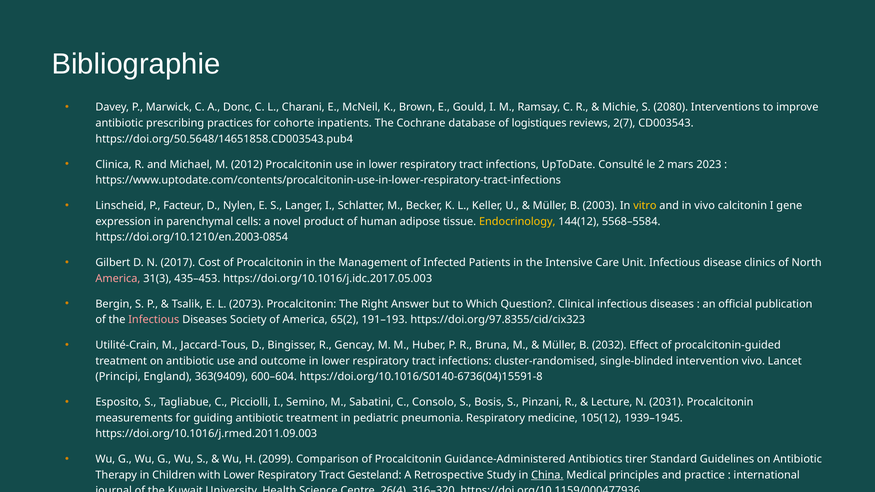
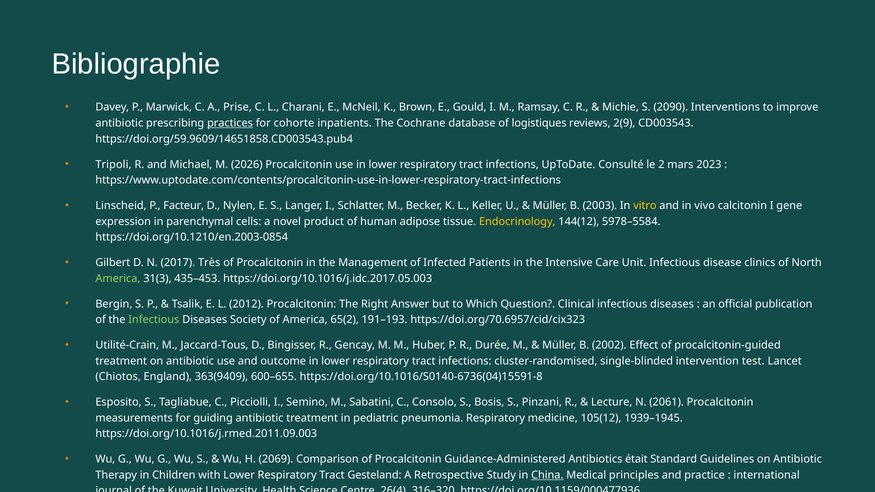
Donc: Donc -> Prise
2080: 2080 -> 2090
practices underline: none -> present
2(7: 2(7 -> 2(9
https://doi.org/50.5648/14651858.CD003543.pub4: https://doi.org/50.5648/14651858.CD003543.pub4 -> https://doi.org/59.9609/14651858.CD003543.pub4
Clinica: Clinica -> Tripoli
2012: 2012 -> 2026
5568–5584: 5568–5584 -> 5978–5584
Cost: Cost -> Très
America at (118, 279) colour: pink -> light green
2073: 2073 -> 2012
Infectious at (154, 320) colour: pink -> light green
https://doi.org/97.8355/cid/cix323: https://doi.org/97.8355/cid/cix323 -> https://doi.org/70.6957/cid/cix323
Bruna: Bruna -> Durée
2032: 2032 -> 2002
intervention vivo: vivo -> test
Principi: Principi -> Chiotos
600–604: 600–604 -> 600–655
2031: 2031 -> 2061
2099: 2099 -> 2069
tirer: tirer -> était
